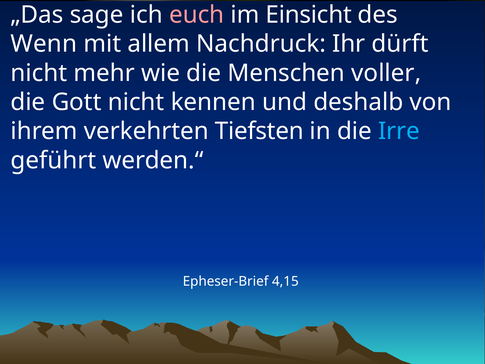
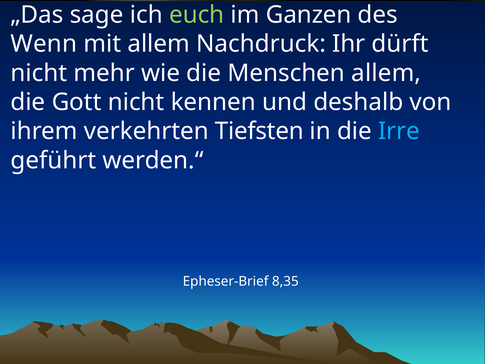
euch colour: pink -> light green
Einsicht: Einsicht -> Ganzen
Menschen voller: voller -> allem
4,15: 4,15 -> 8,35
